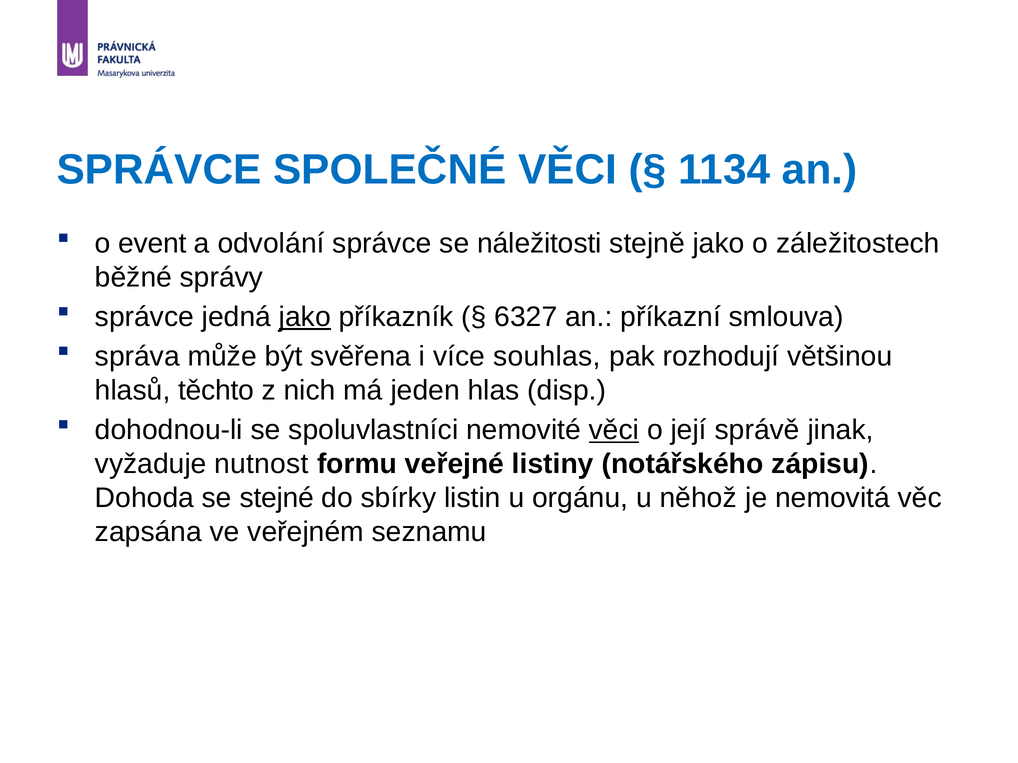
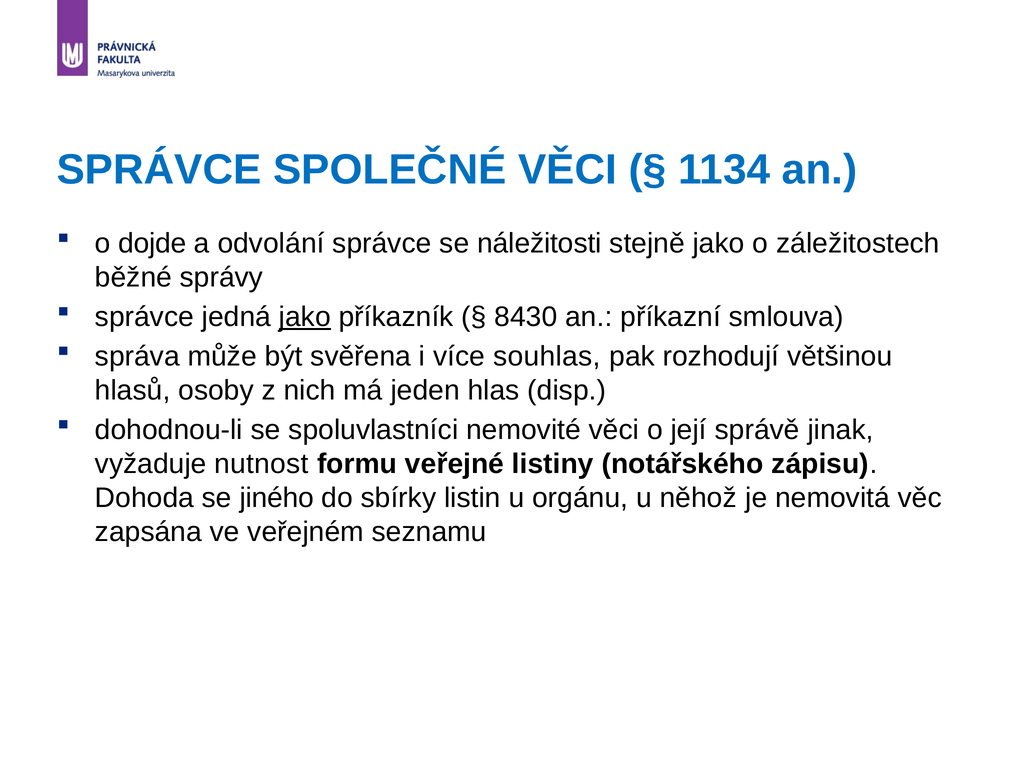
event: event -> dojde
6327: 6327 -> 8430
těchto: těchto -> osoby
věci at (614, 430) underline: present -> none
stejné: stejné -> jiného
